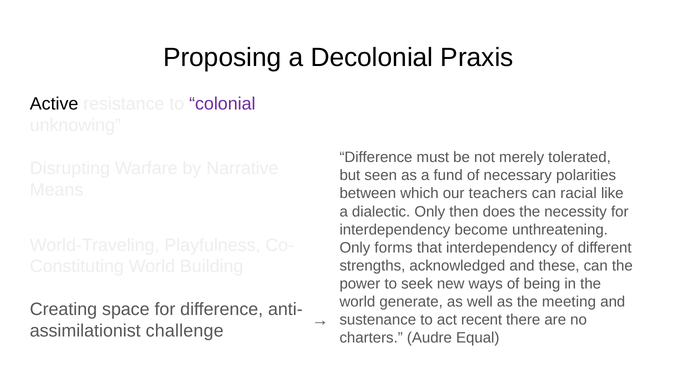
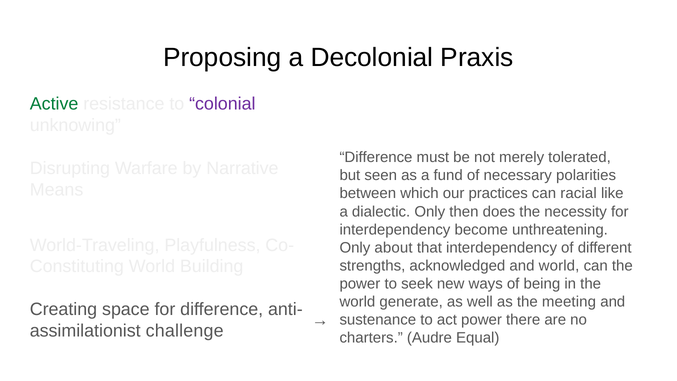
Active colour: black -> green
teachers: teachers -> practices
forms: forms -> about
and these: these -> world
act recent: recent -> power
